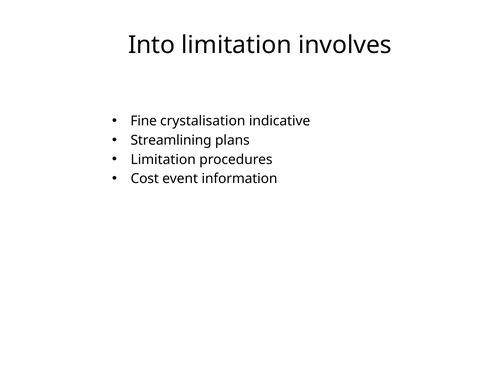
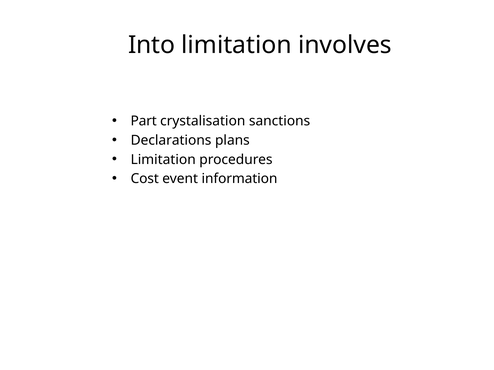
Fine: Fine -> Part
indicative: indicative -> sanctions
Streamlining: Streamlining -> Declarations
